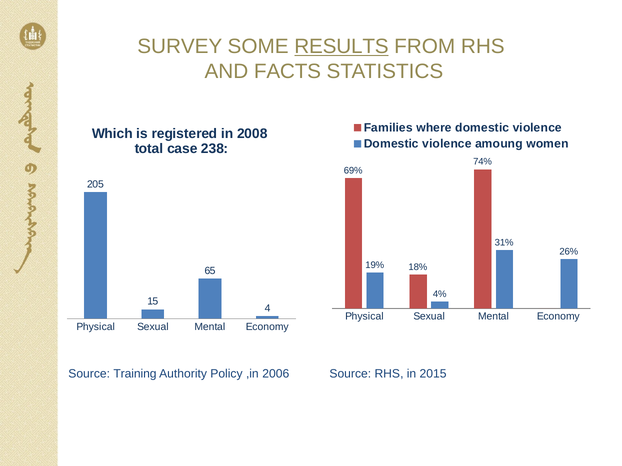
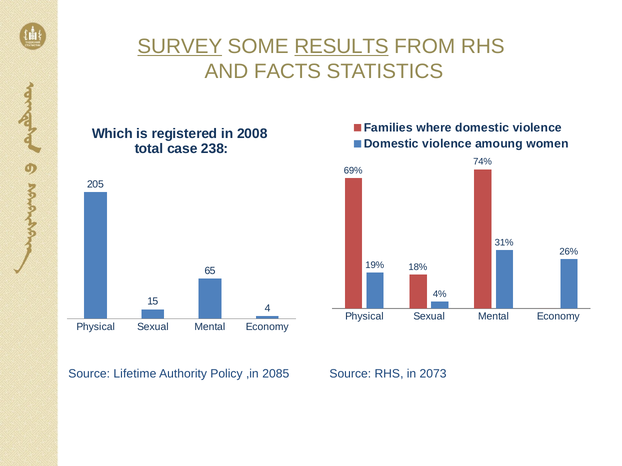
SURVEY underline: none -> present
Training: Training -> Lifetime
2006: 2006 -> 2085
2015: 2015 -> 2073
